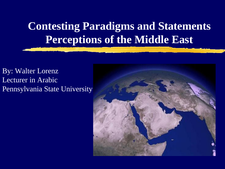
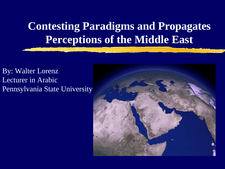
Statements: Statements -> Propagates
